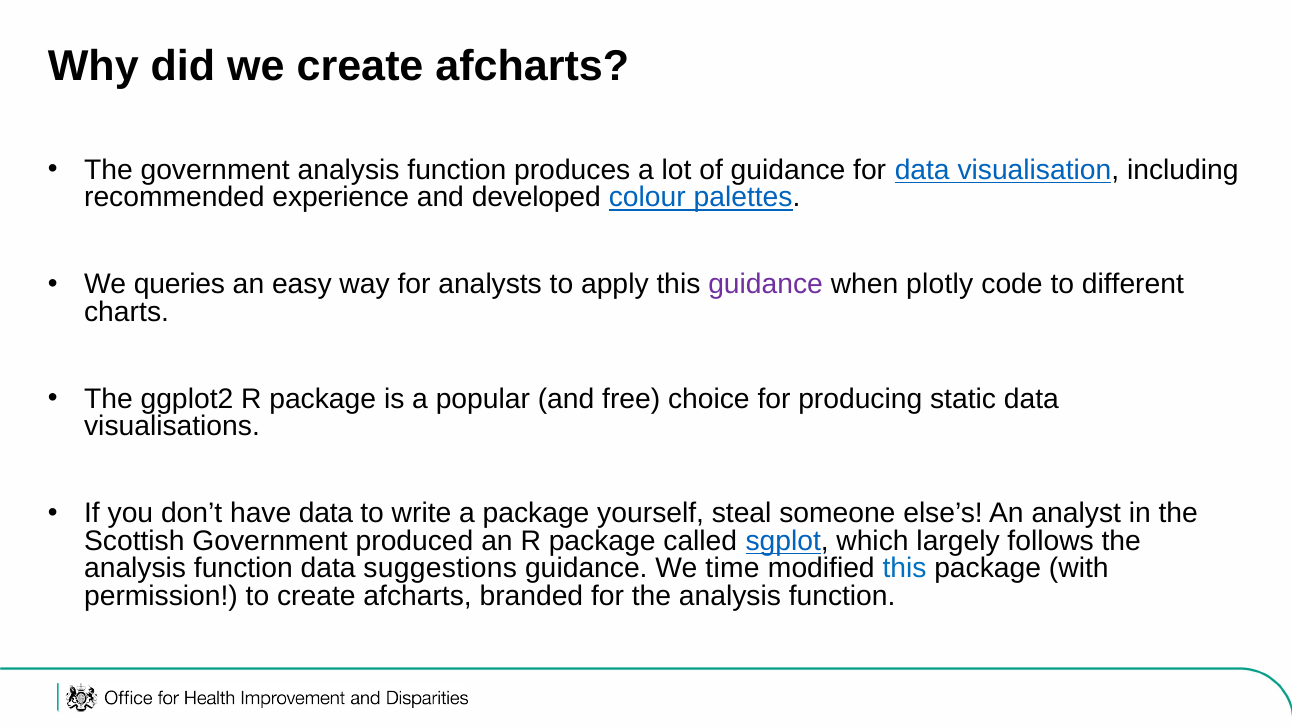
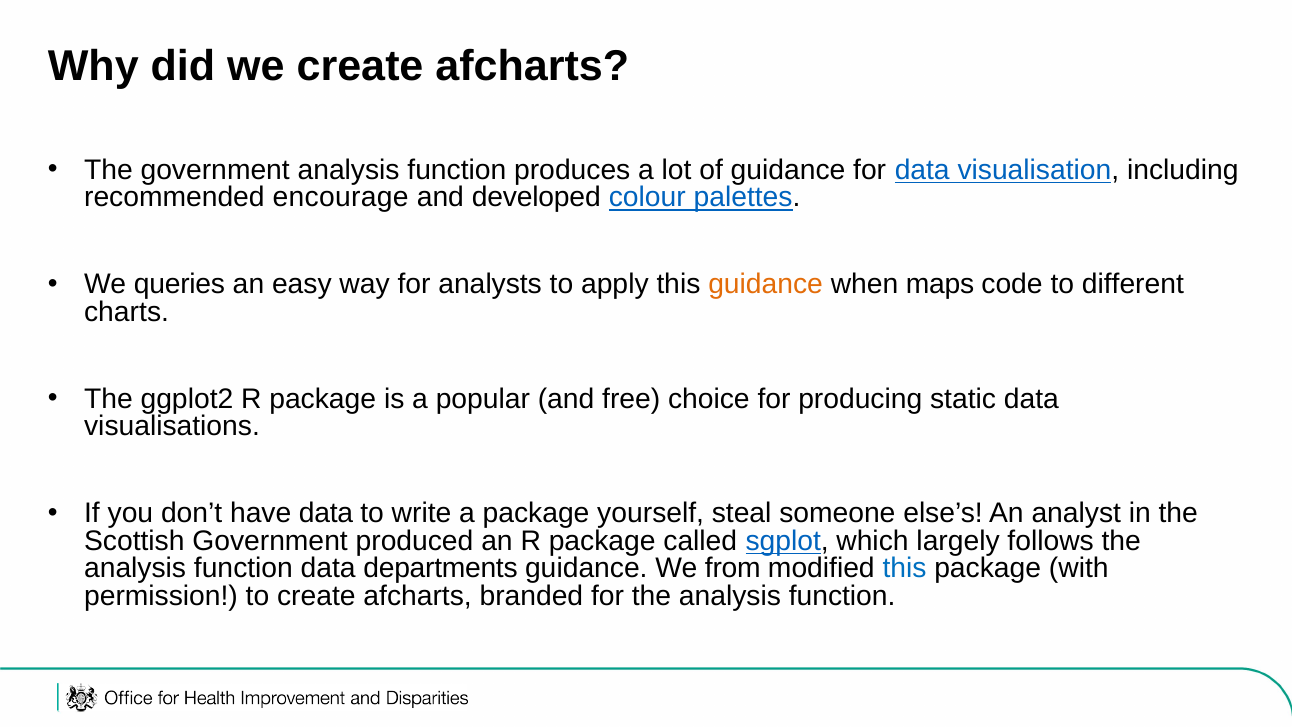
experience: experience -> encourage
guidance at (766, 285) colour: purple -> orange
plotly: plotly -> maps
suggestions: suggestions -> departments
time: time -> from
